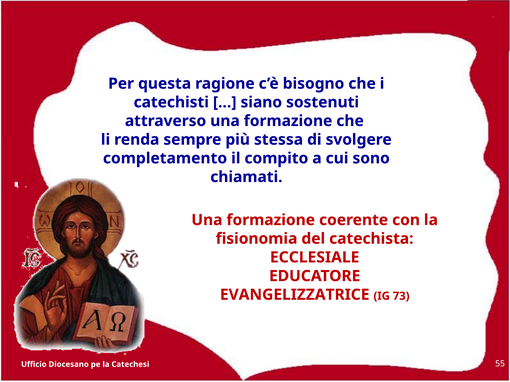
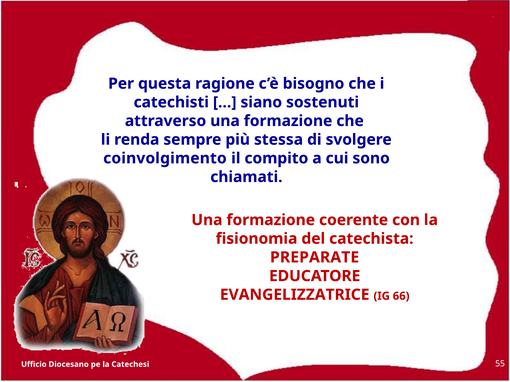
completamento: completamento -> coinvolgimento
ECCLESIALE: ECCLESIALE -> PREPARATE
73: 73 -> 66
